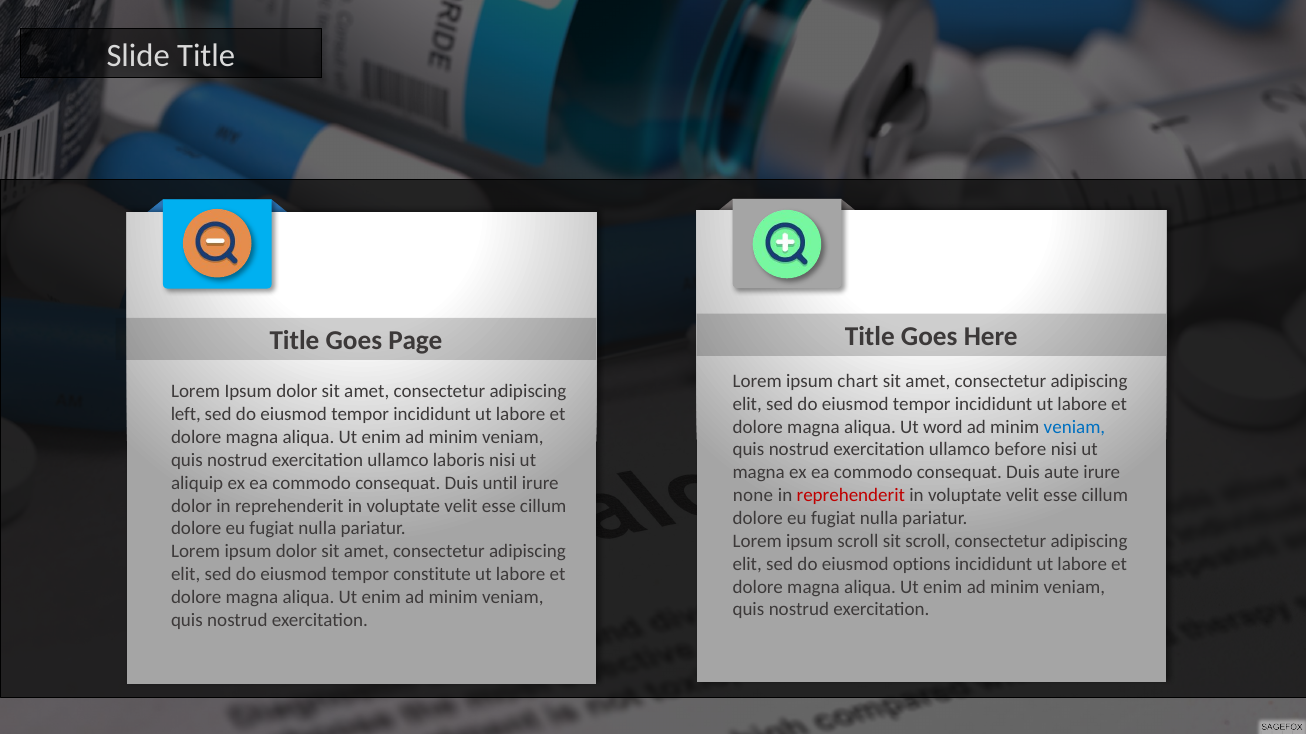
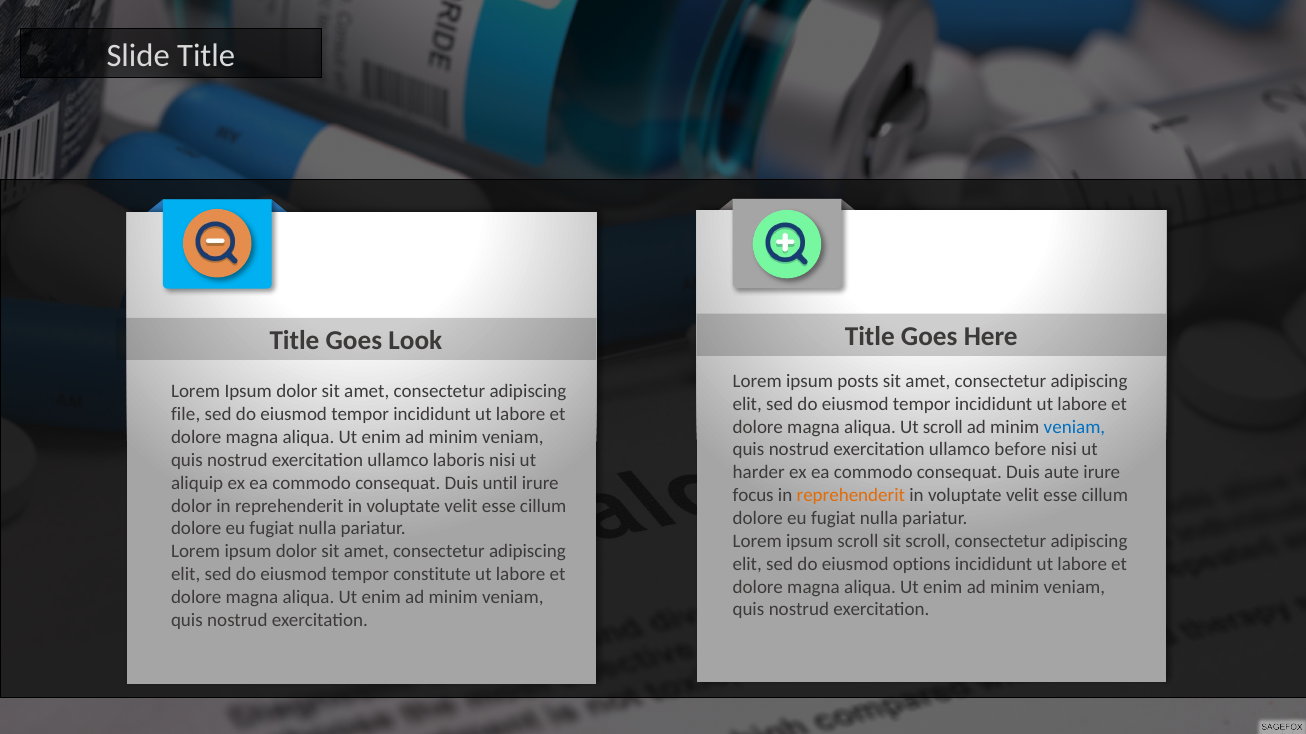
Page: Page -> Look
chart: chart -> posts
left: left -> file
Ut word: word -> scroll
magna at (759, 473): magna -> harder
none: none -> focus
reprehenderit at (851, 496) colour: red -> orange
